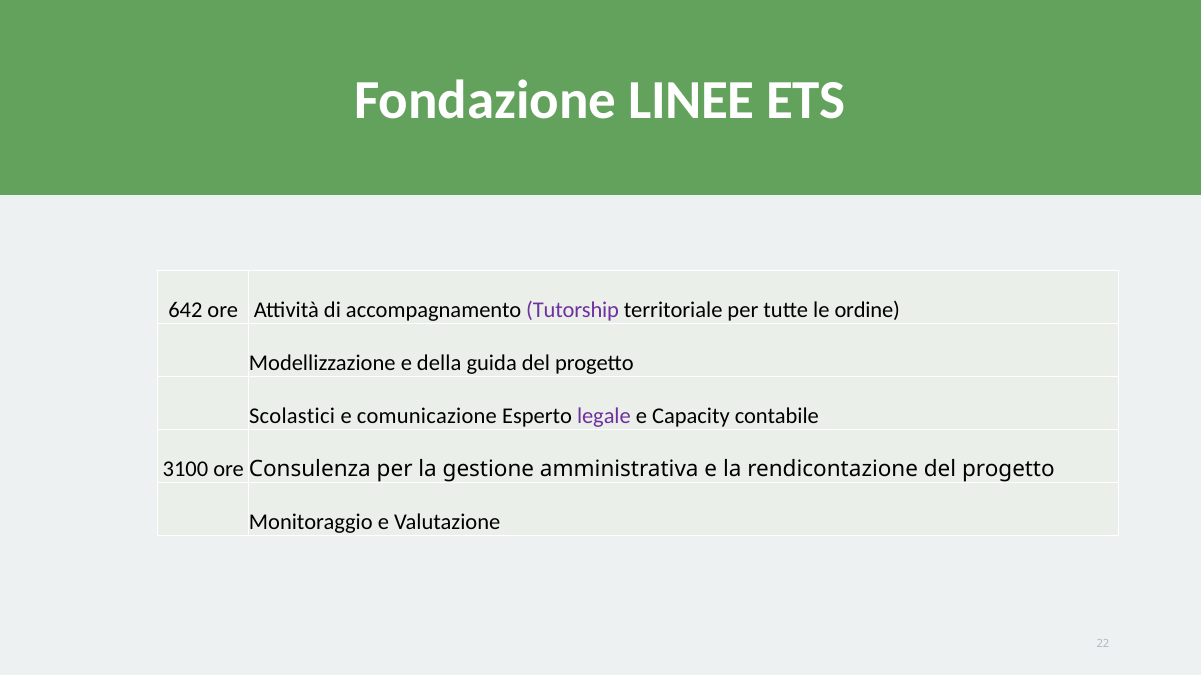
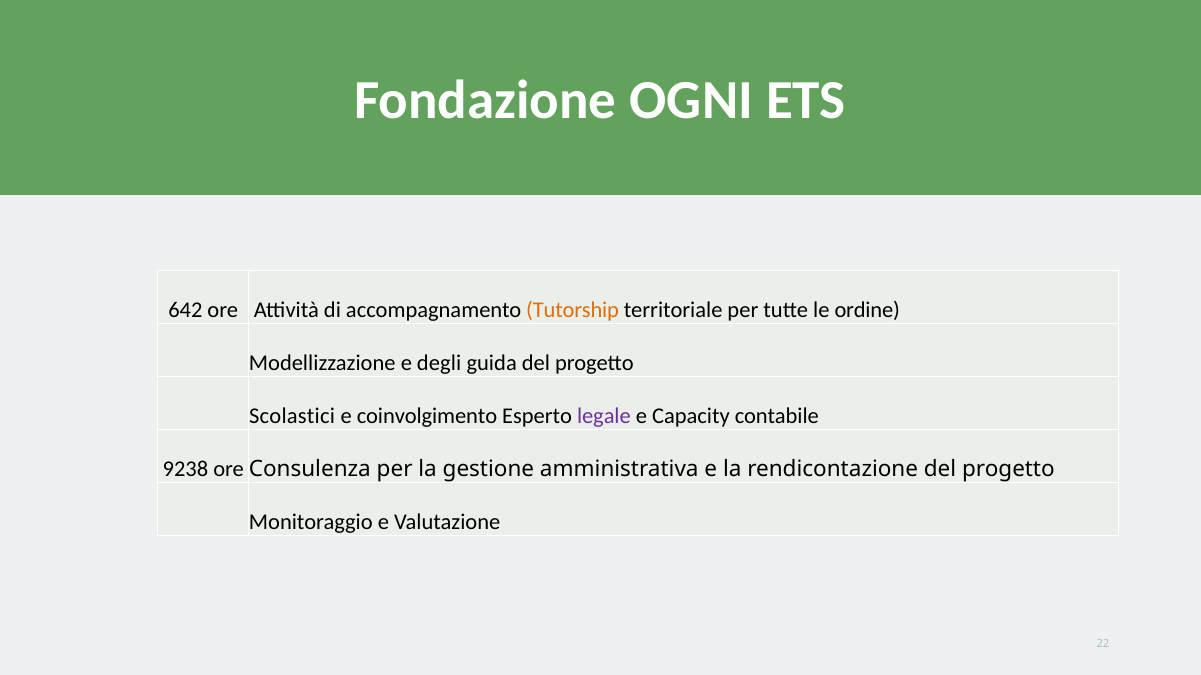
LINEE: LINEE -> OGNI
Tutorship colour: purple -> orange
della: della -> degli
comunicazione: comunicazione -> coinvolgimento
3100: 3100 -> 9238
